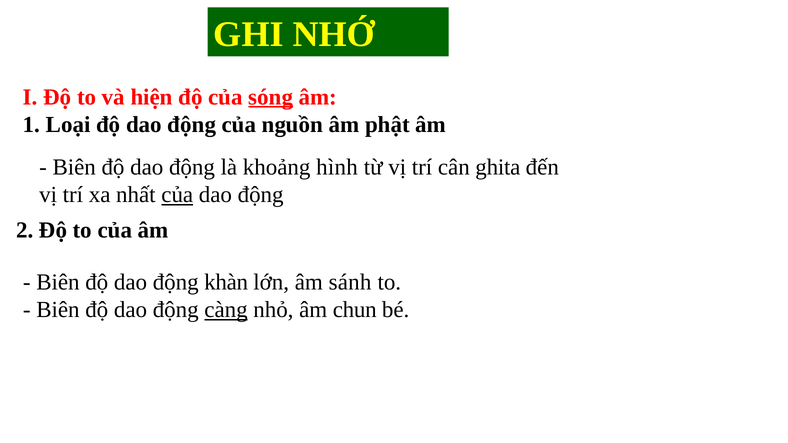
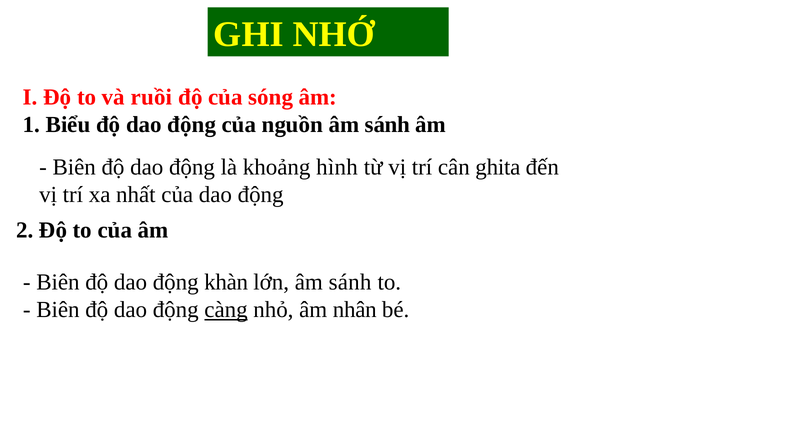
hiện: hiện -> ruồi
sóng underline: present -> none
Loại: Loại -> Biểu
nguồn âm phật: phật -> sánh
của at (177, 195) underline: present -> none
chun: chun -> nhân
